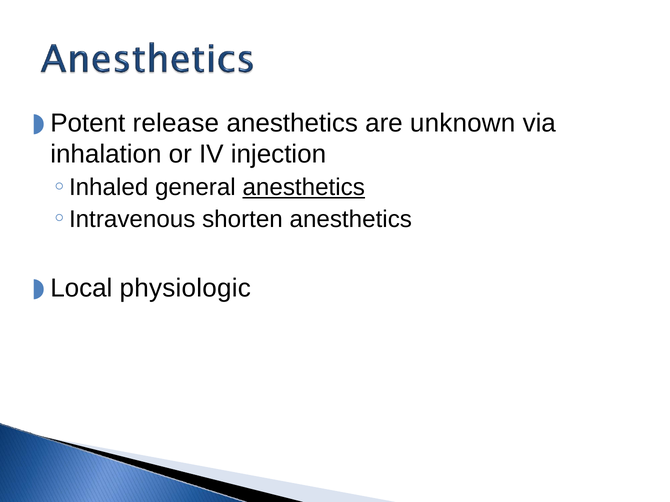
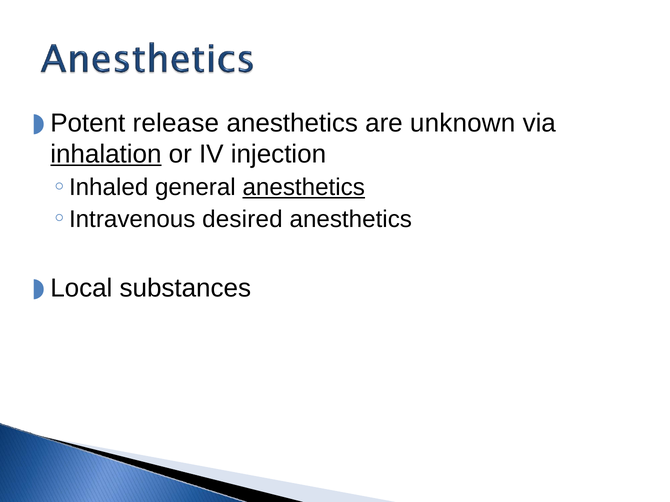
inhalation underline: none -> present
shorten: shorten -> desired
physiologic: physiologic -> substances
